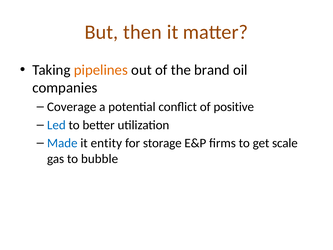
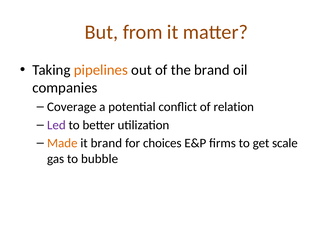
then: then -> from
positive: positive -> relation
Led colour: blue -> purple
Made colour: blue -> orange
it entity: entity -> brand
storage: storage -> choices
